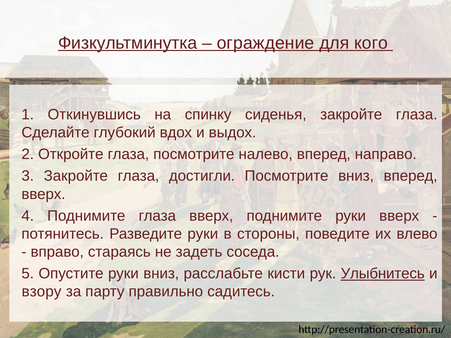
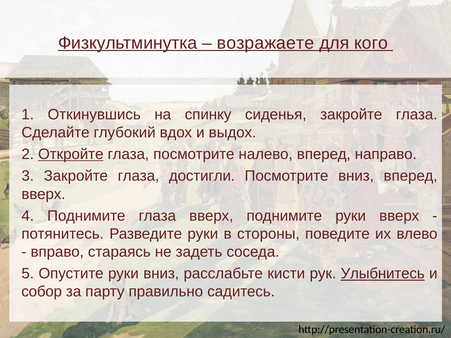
ограждение: ограждение -> возражаете
Откройте underline: none -> present
взору: взору -> собор
